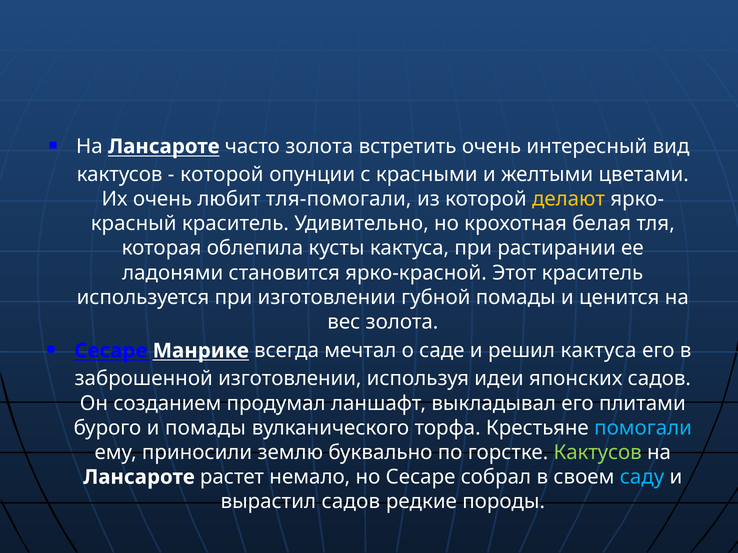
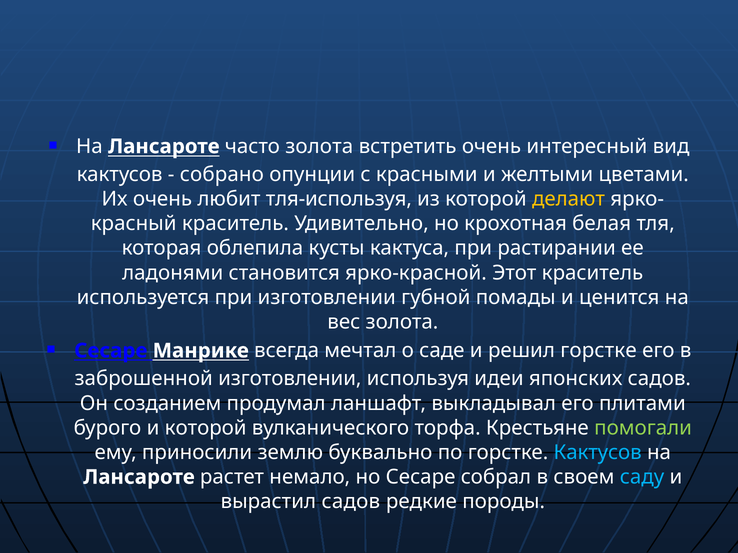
которой at (222, 175): которой -> собрано
тля-помогали: тля-помогали -> тля-используя
решил кактуса: кактуса -> горстке
и помады: помады -> которой
помогали colour: light blue -> light green
Кактусов at (598, 453) colour: light green -> light blue
